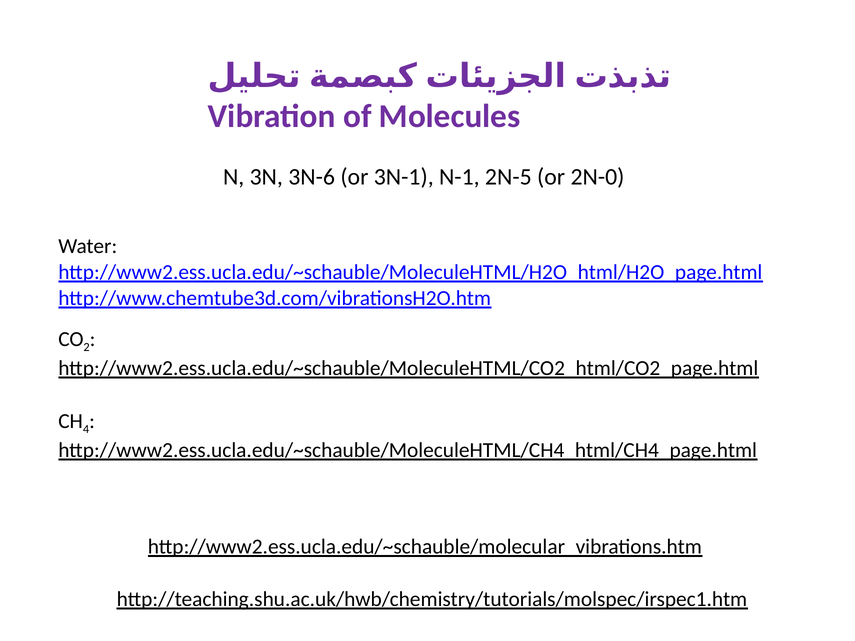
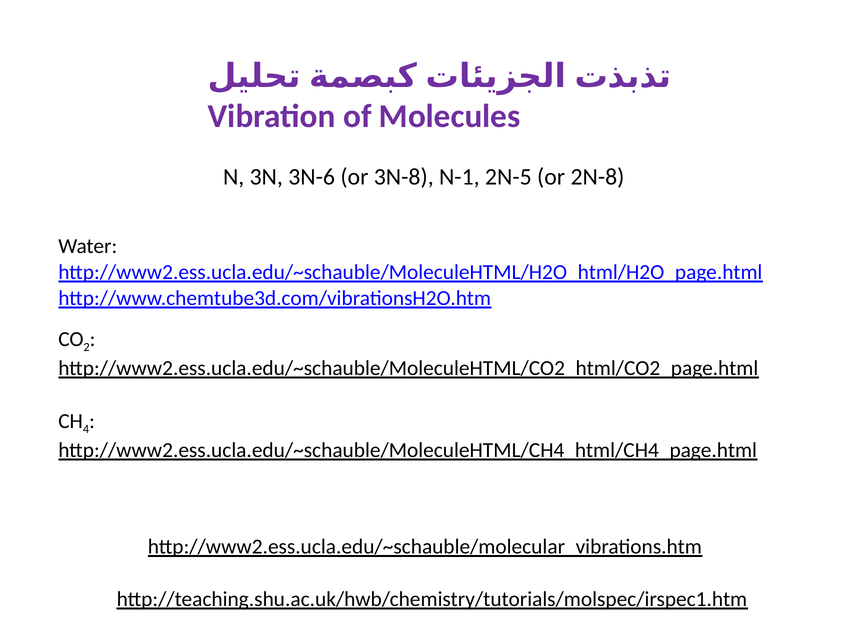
3N-1: 3N-1 -> 3N-8
2N-0: 2N-0 -> 2N-8
